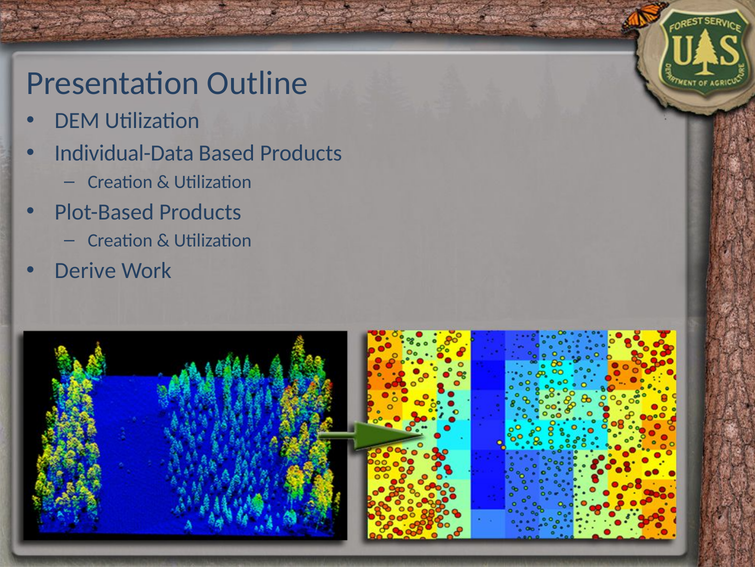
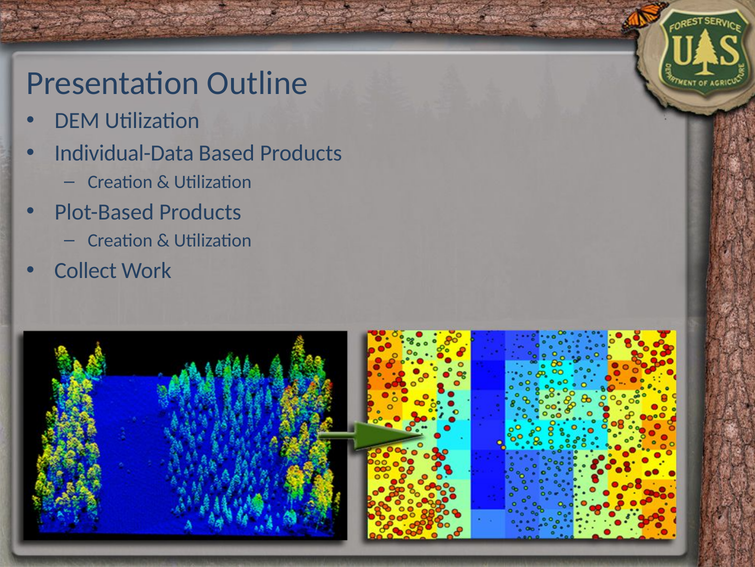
Derive: Derive -> Collect
